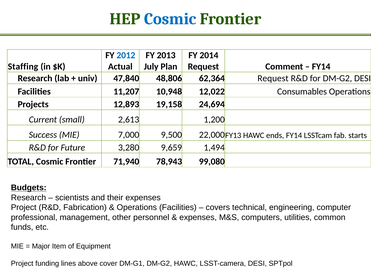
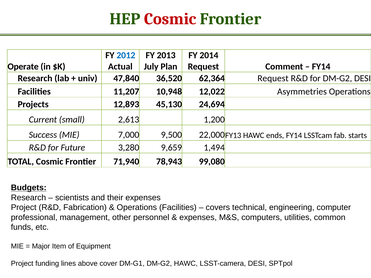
Cosmic at (170, 19) colour: blue -> red
Staffing: Staffing -> Operate
48,806: 48,806 -> 36,520
Consumables: Consumables -> Asymmetries
19,158: 19,158 -> 45,130
